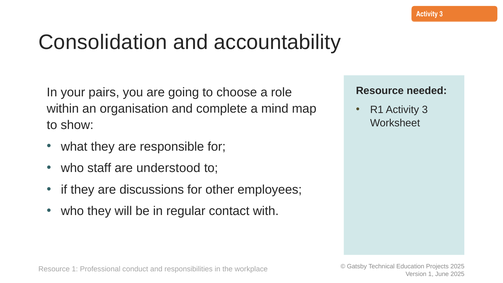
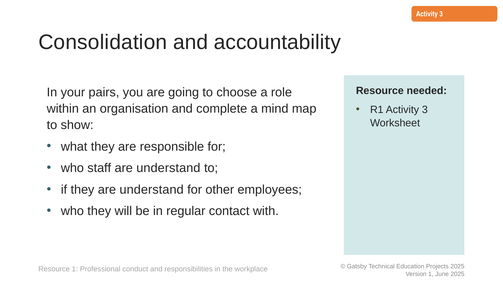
understood at (168, 168): understood -> understand
they are discussions: discussions -> understand
